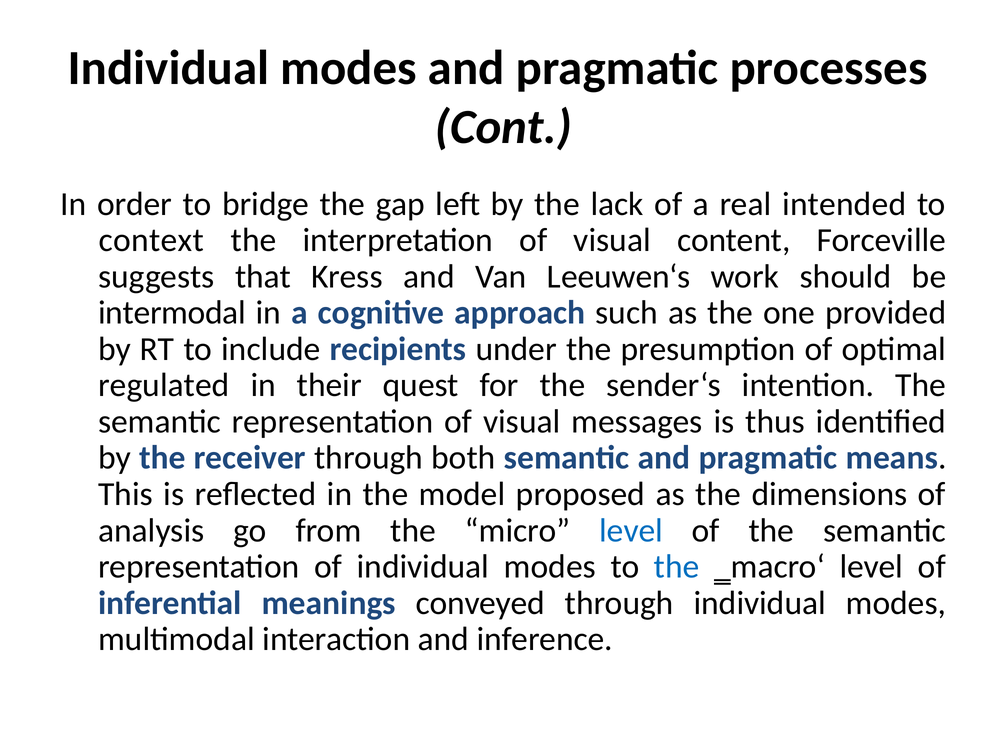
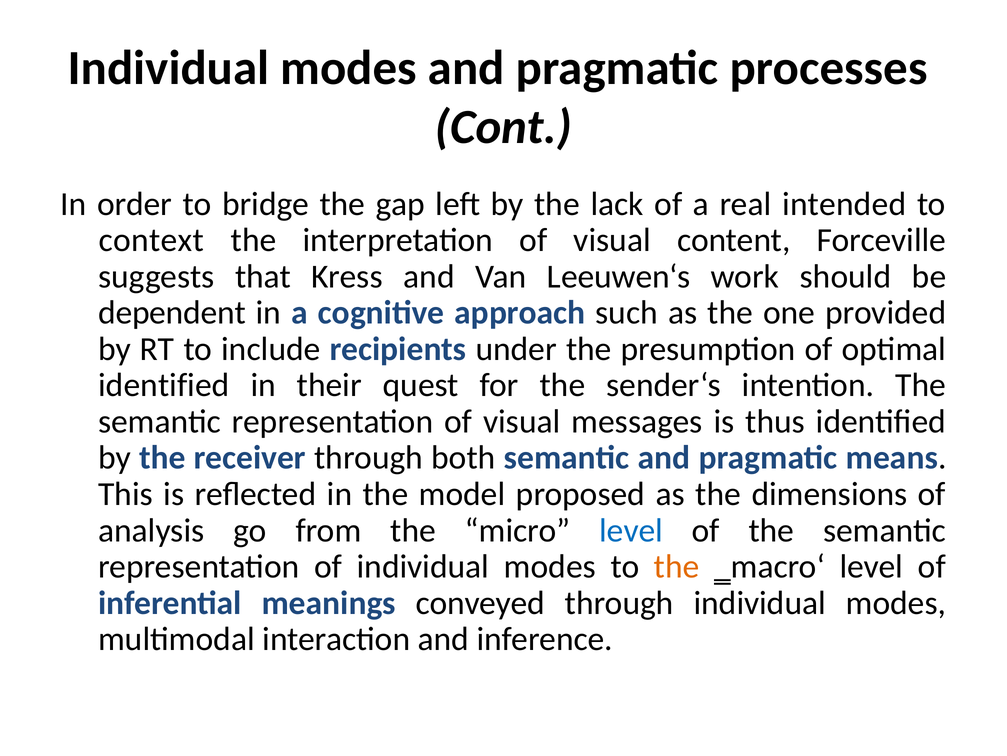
intermodal: intermodal -> dependent
regulated at (164, 385): regulated -> identified
the at (677, 566) colour: blue -> orange
